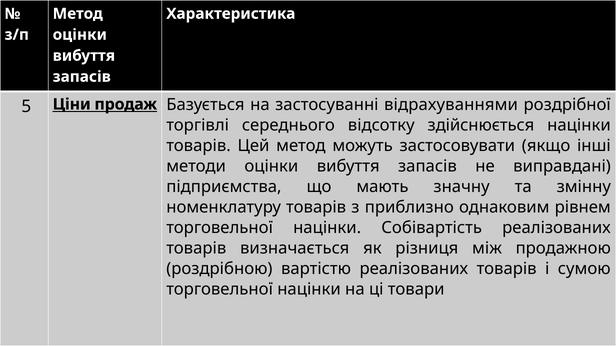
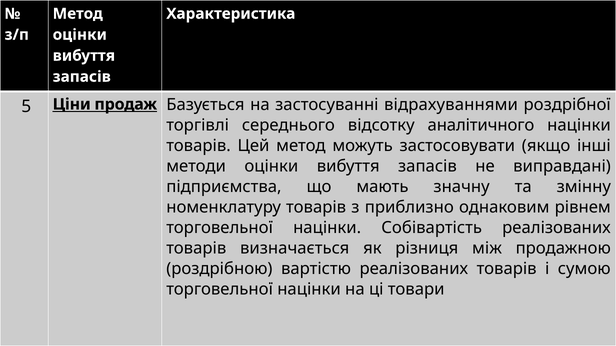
здiйснюється: здiйснюється -> аналітичного
